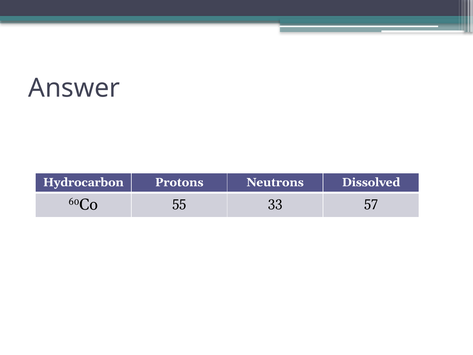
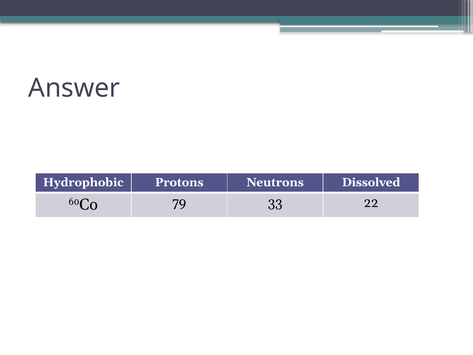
Hydrocarbon: Hydrocarbon -> Hydrophobic
55: 55 -> 79
57: 57 -> 22
